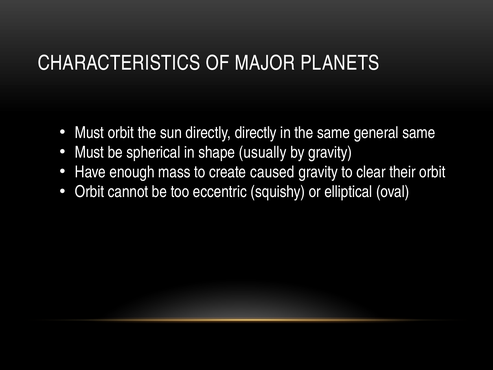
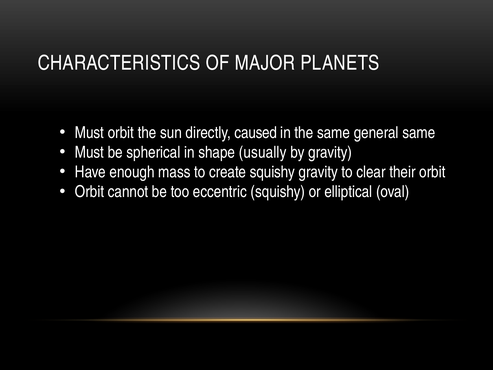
directly directly: directly -> caused
create caused: caused -> squishy
